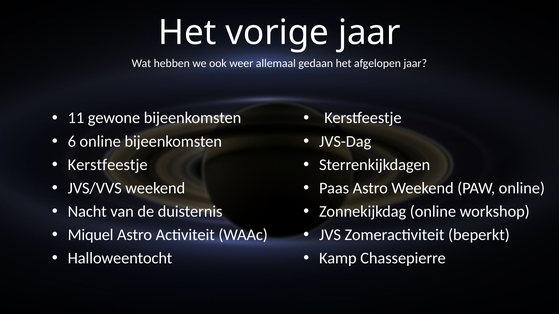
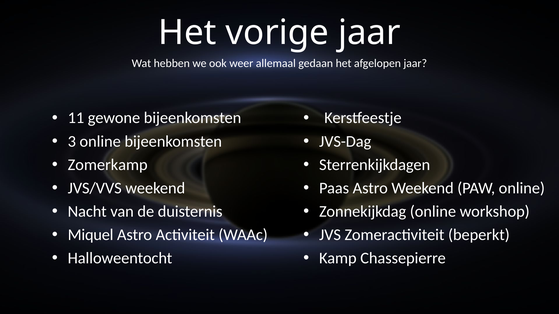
6: 6 -> 3
Kerstfeestje at (108, 165): Kerstfeestje -> Zomerkamp
